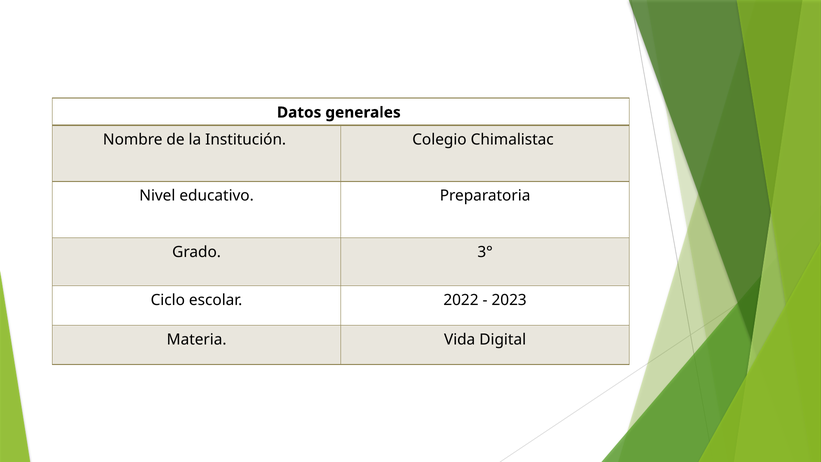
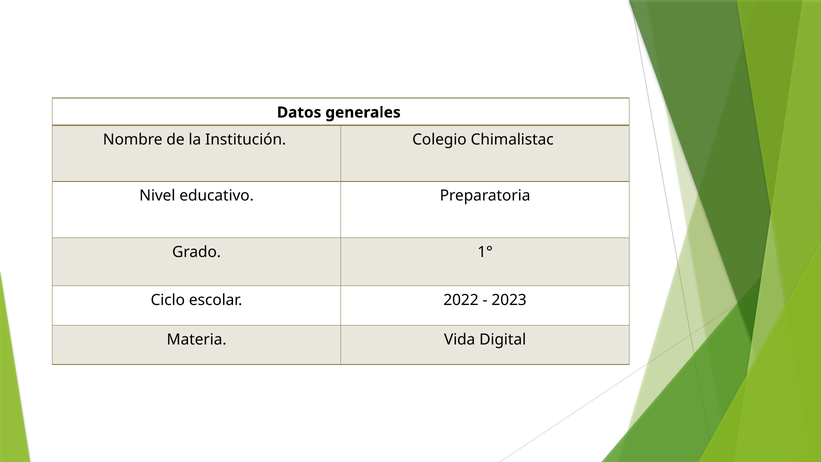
3°: 3° -> 1°
